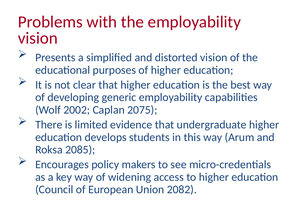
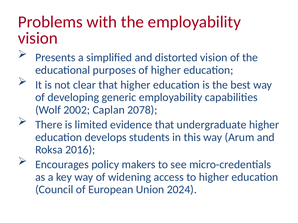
2075: 2075 -> 2078
2085: 2085 -> 2016
2082: 2082 -> 2024
